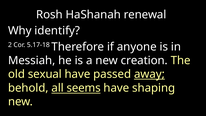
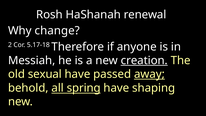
identify: identify -> change
creation underline: none -> present
seems: seems -> spring
